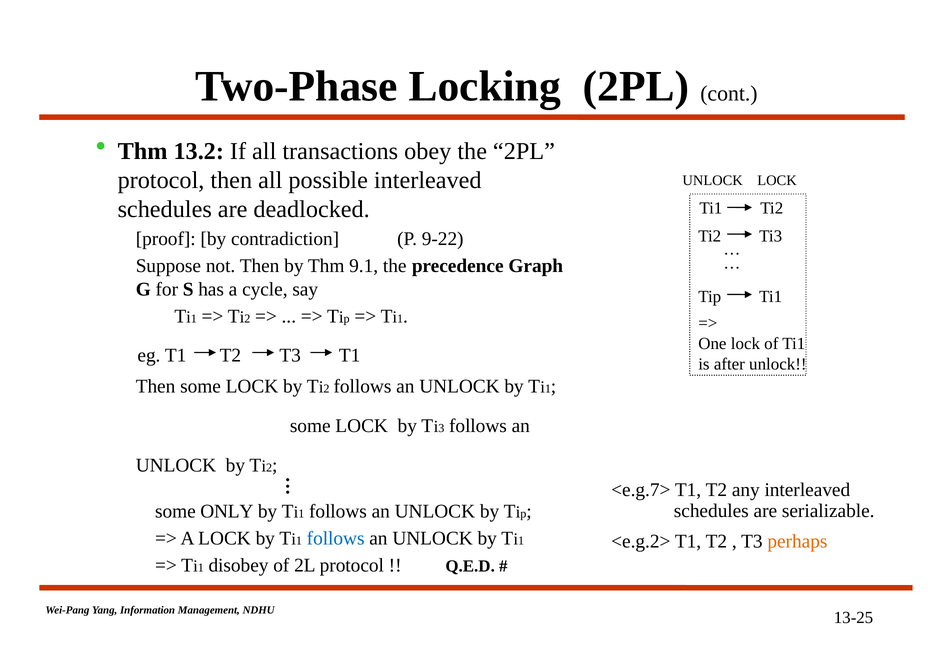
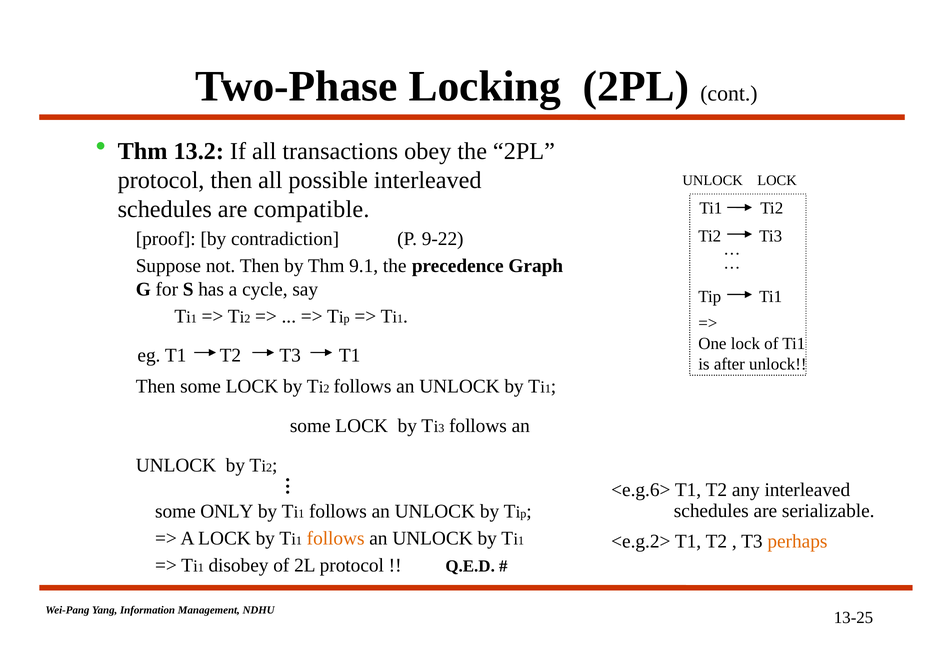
deadlocked: deadlocked -> compatible
<e.g.7>: <e.g.7> -> <e.g.6>
follows at (336, 539) colour: blue -> orange
